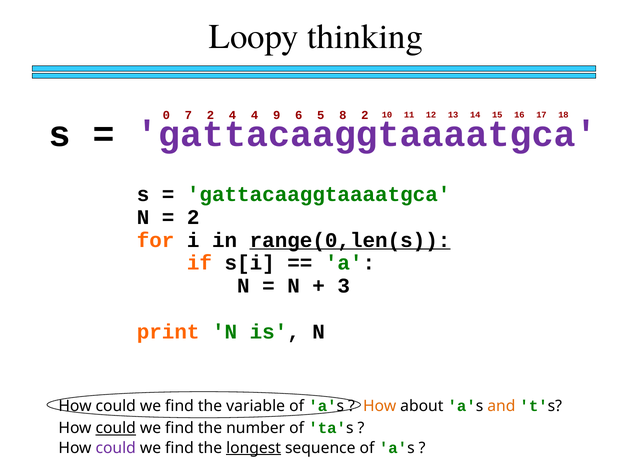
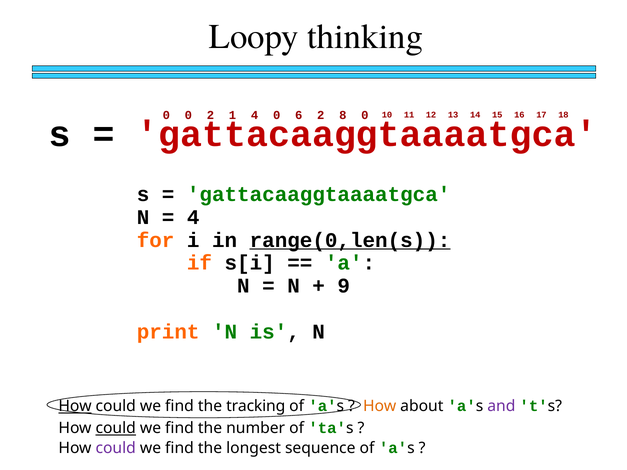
0 7: 7 -> 0
2 4: 4 -> 1
4 9: 9 -> 0
6 5: 5 -> 2
8 2: 2 -> 0
gattacaaggtaaaatgca at (367, 134) colour: purple -> red
2 at (193, 217): 2 -> 4
3: 3 -> 9
How at (75, 406) underline: none -> present
variable: variable -> tracking
and colour: orange -> purple
longest underline: present -> none
